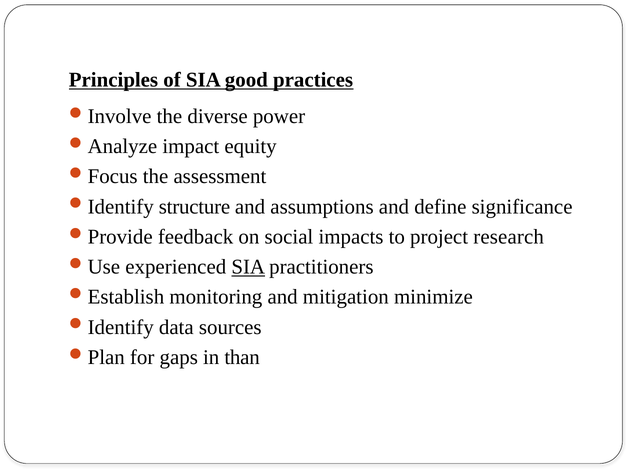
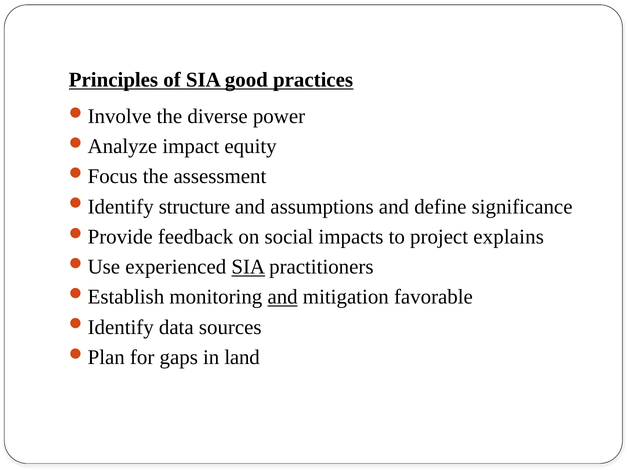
research: research -> explains
and at (283, 297) underline: none -> present
minimize: minimize -> favorable
than: than -> land
